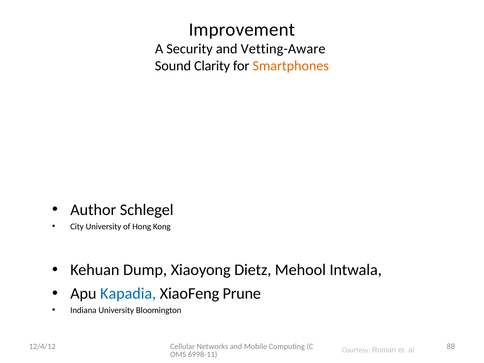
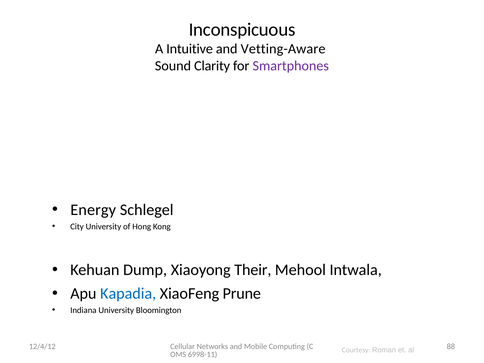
Improvement: Improvement -> Inconspicuous
Security: Security -> Intuitive
Smartphones colour: orange -> purple
Author: Author -> Energy
Dietz: Dietz -> Their
